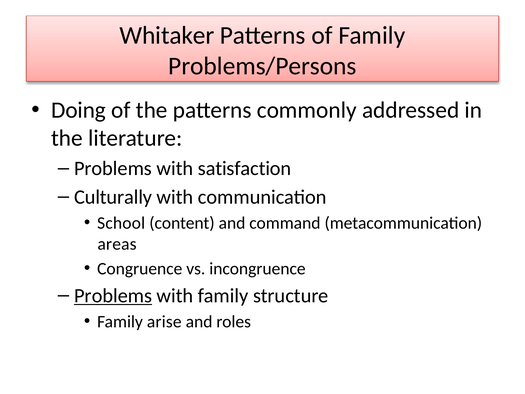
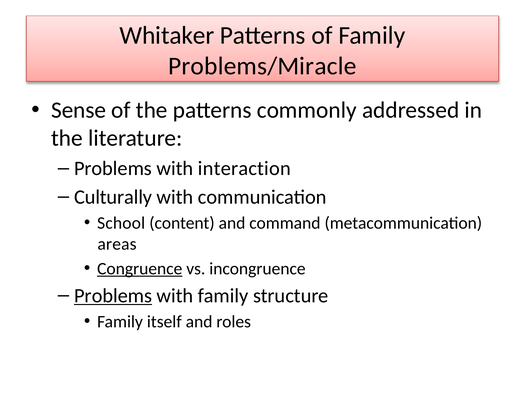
Problems/Persons: Problems/Persons -> Problems/Miracle
Doing: Doing -> Sense
satisfaction: satisfaction -> interaction
Congruence underline: none -> present
arise: arise -> itself
